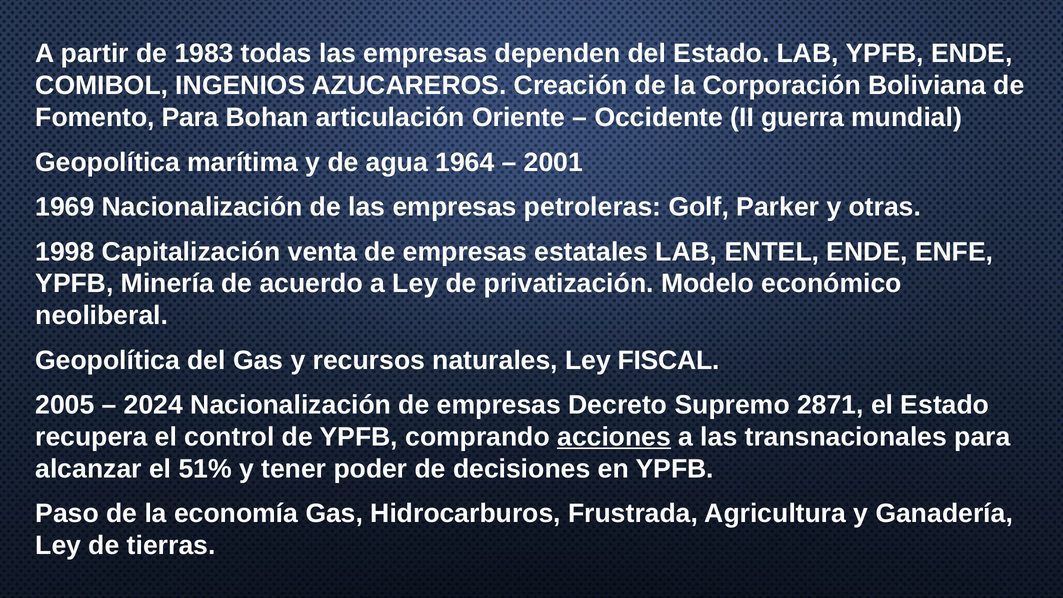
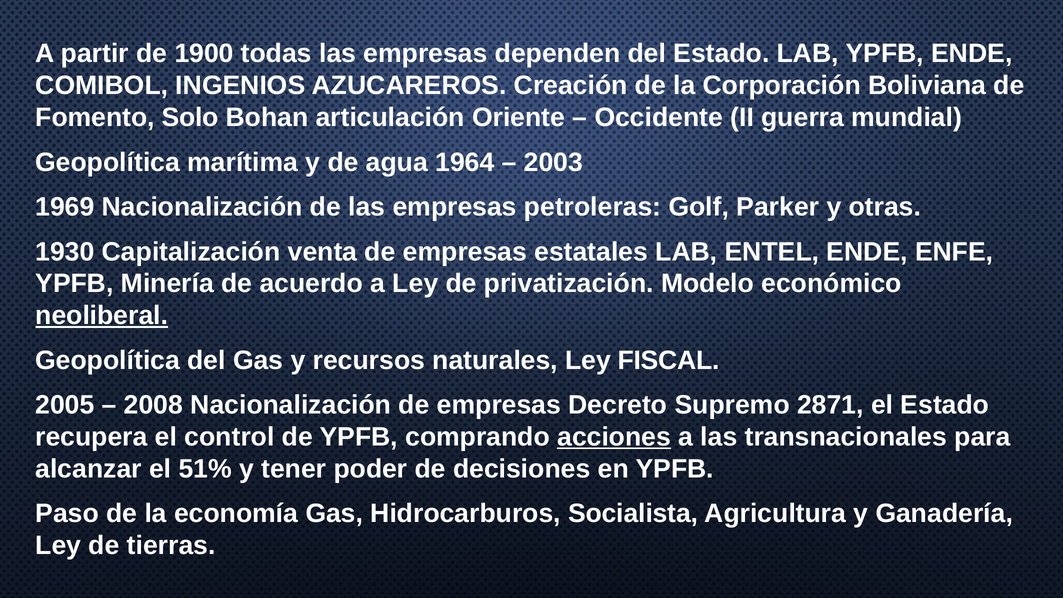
1983: 1983 -> 1900
Fomento Para: Para -> Solo
2001: 2001 -> 2003
1998: 1998 -> 1930
neoliberal underline: none -> present
2024: 2024 -> 2008
Frustrada: Frustrada -> Socialista
